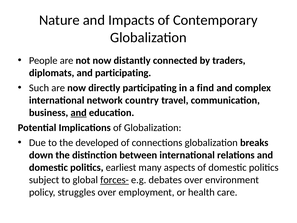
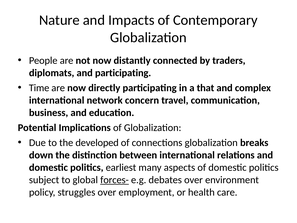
Such: Such -> Time
find: find -> that
country: country -> concern
and at (79, 112) underline: present -> none
